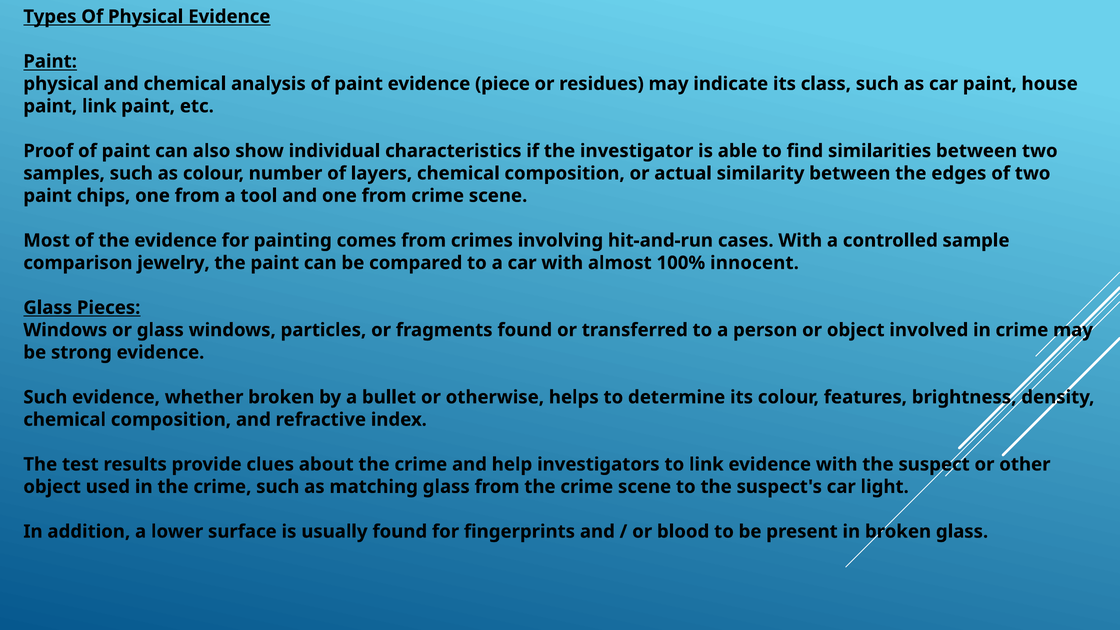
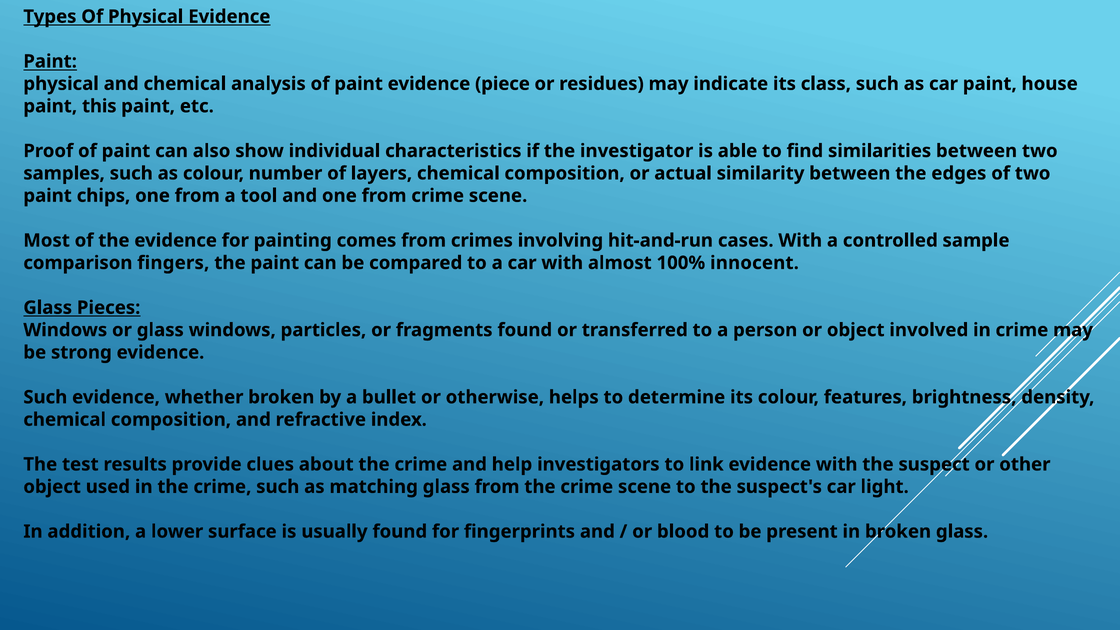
paint link: link -> this
jewelry: jewelry -> fingers
